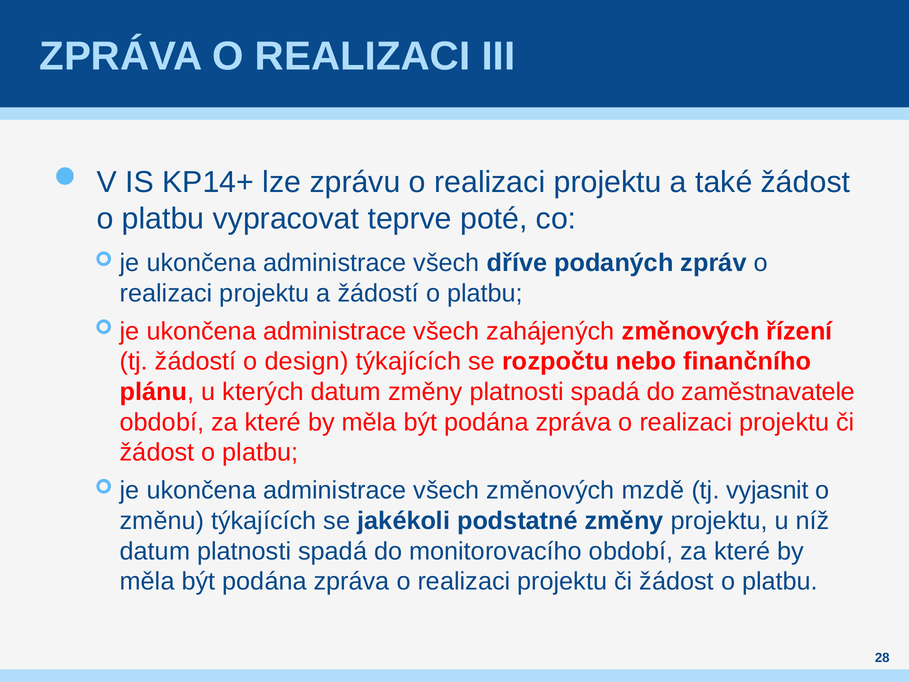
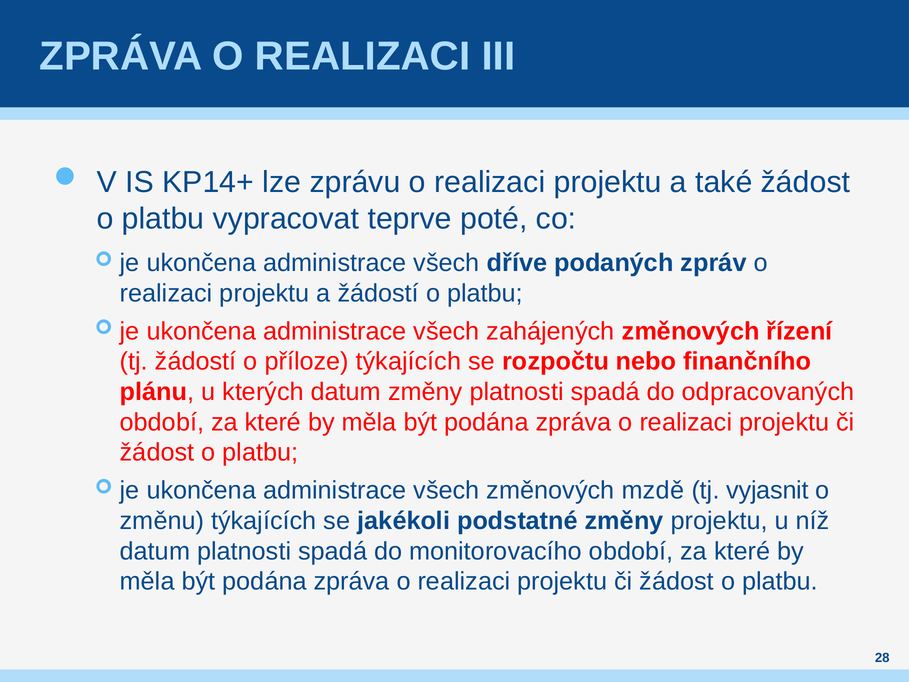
design: design -> příloze
zaměstnavatele: zaměstnavatele -> odpracovaných
